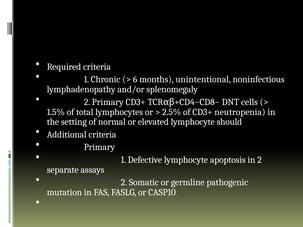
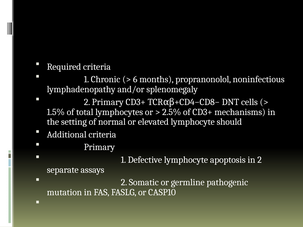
unintentional: unintentional -> propranonolol
neutropenia: neutropenia -> mechanisms
